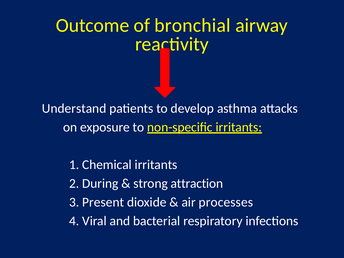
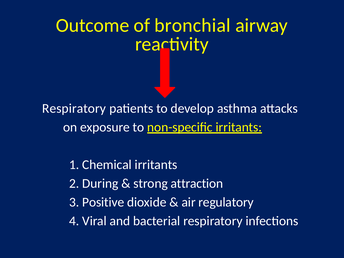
Understand at (74, 108): Understand -> Respiratory
Present: Present -> Positive
processes: processes -> regulatory
